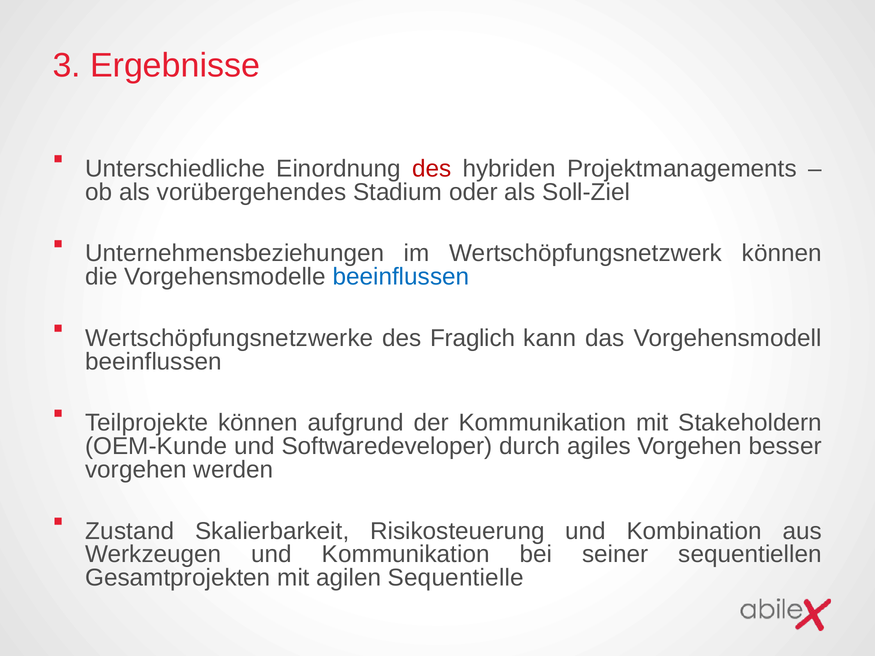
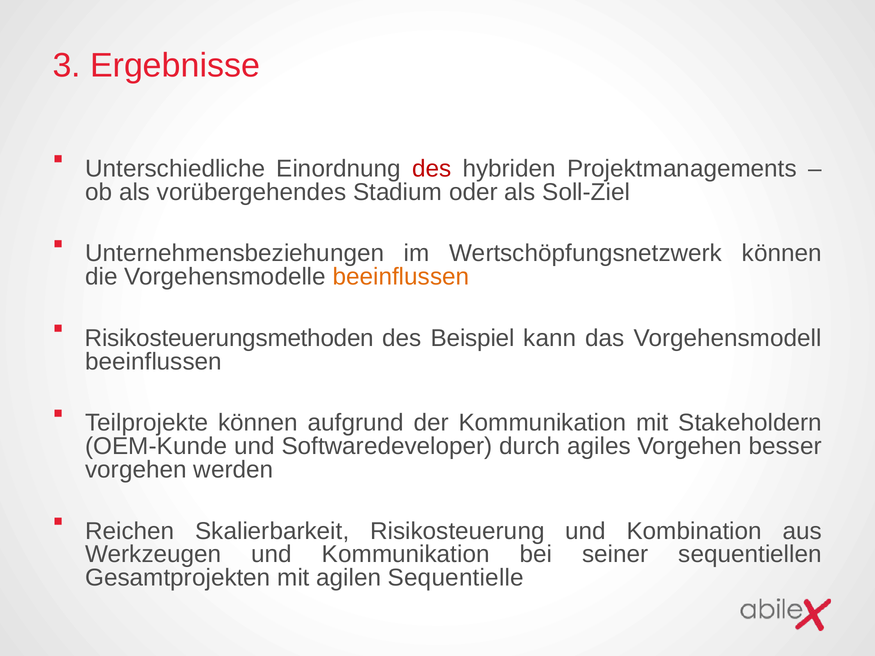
beeinflussen at (401, 277) colour: blue -> orange
Wertschöpfungsnetzwerke: Wertschöpfungsnetzwerke -> Risikosteuerungsmethoden
Fraglich: Fraglich -> Beispiel
Zustand: Zustand -> Reichen
